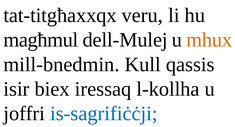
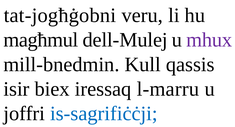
tat-titgħaxxqx: tat-titgħaxxqx -> tat-jogħġobni
mhux colour: orange -> purple
l-kollha: l-kollha -> l-marru
